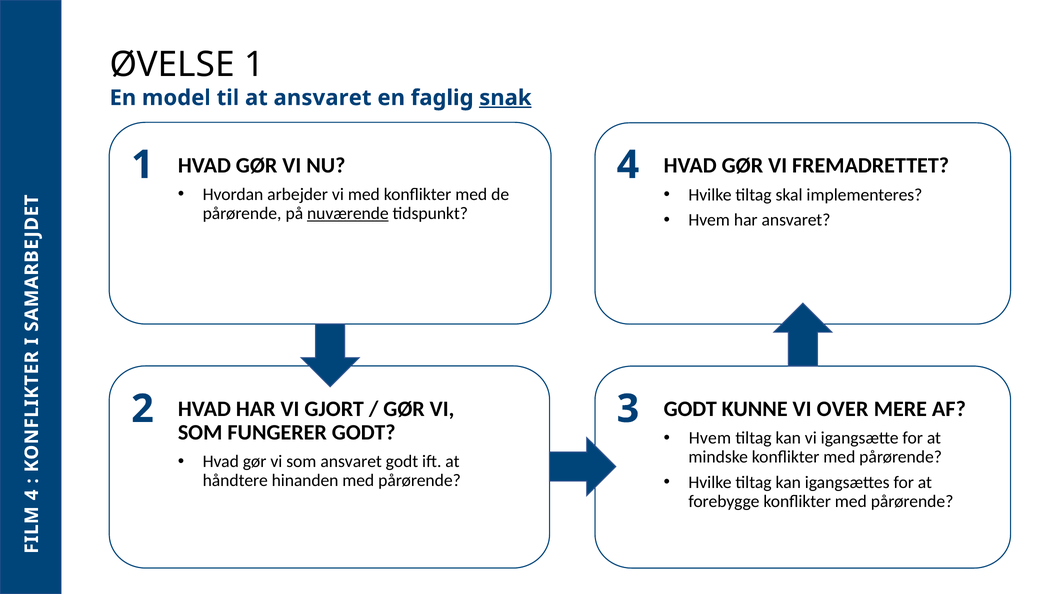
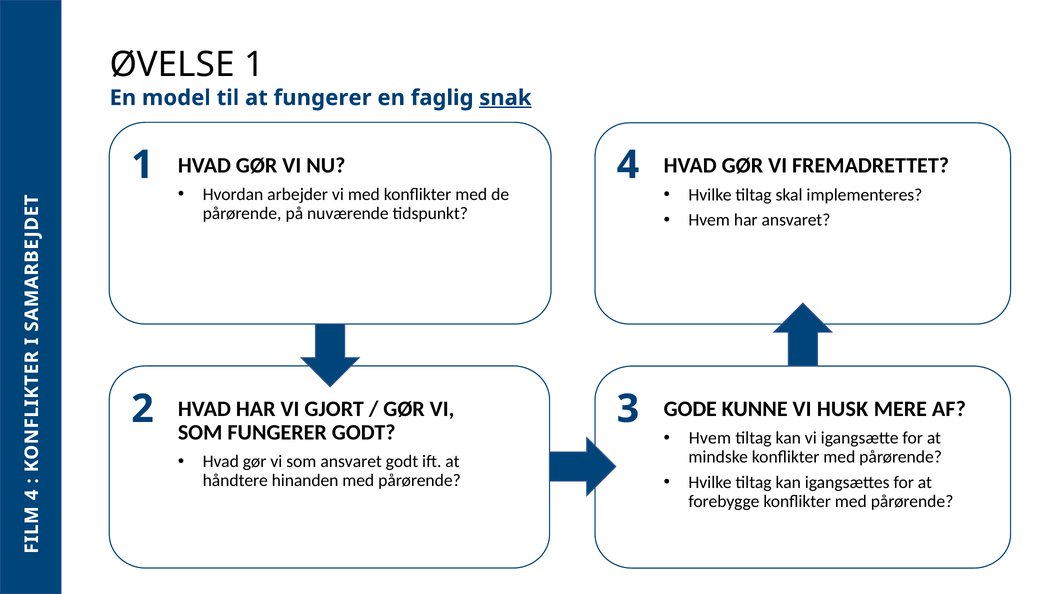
at ansvaret: ansvaret -> fungerer
nuværende underline: present -> none
GODT at (690, 409): GODT -> GODE
OVER: OVER -> HUSK
